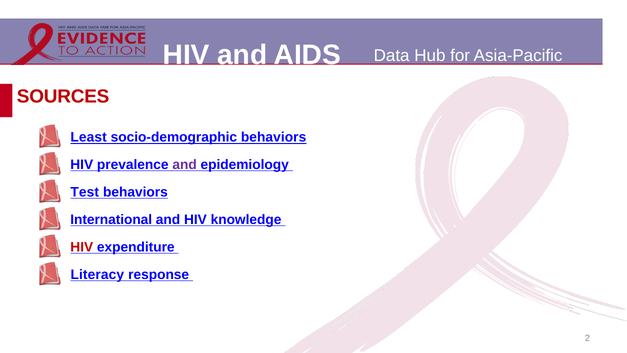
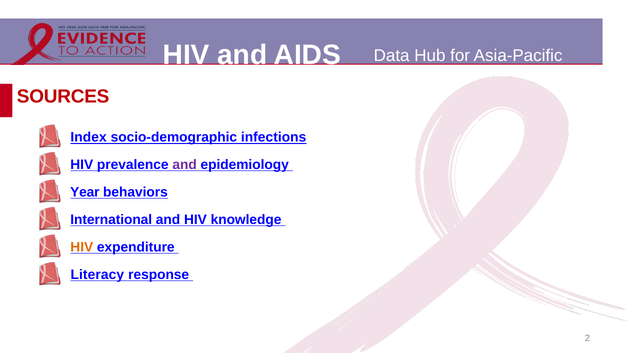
Least: Least -> Index
socio-demographic behaviors: behaviors -> infections
Test: Test -> Year
HIV at (82, 247) colour: red -> orange
